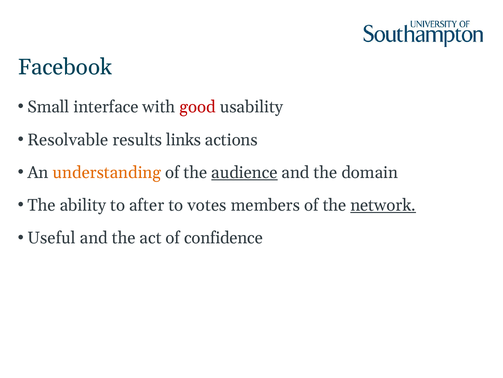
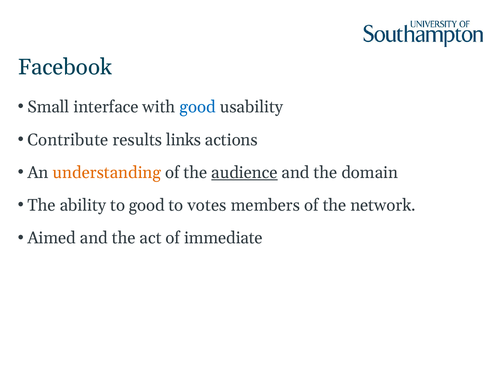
good at (198, 107) colour: red -> blue
Resolvable: Resolvable -> Contribute
to after: after -> good
network underline: present -> none
Useful: Useful -> Aimed
confidence: confidence -> immediate
